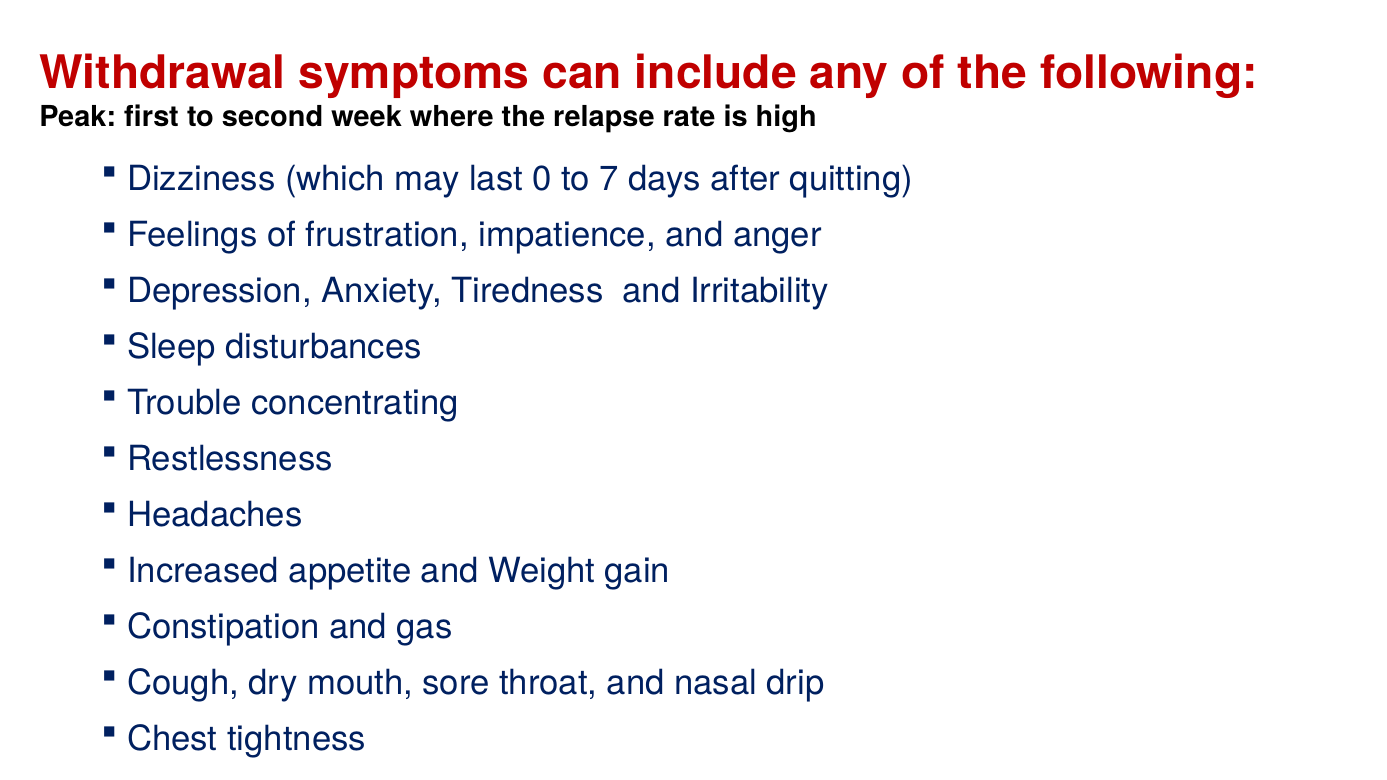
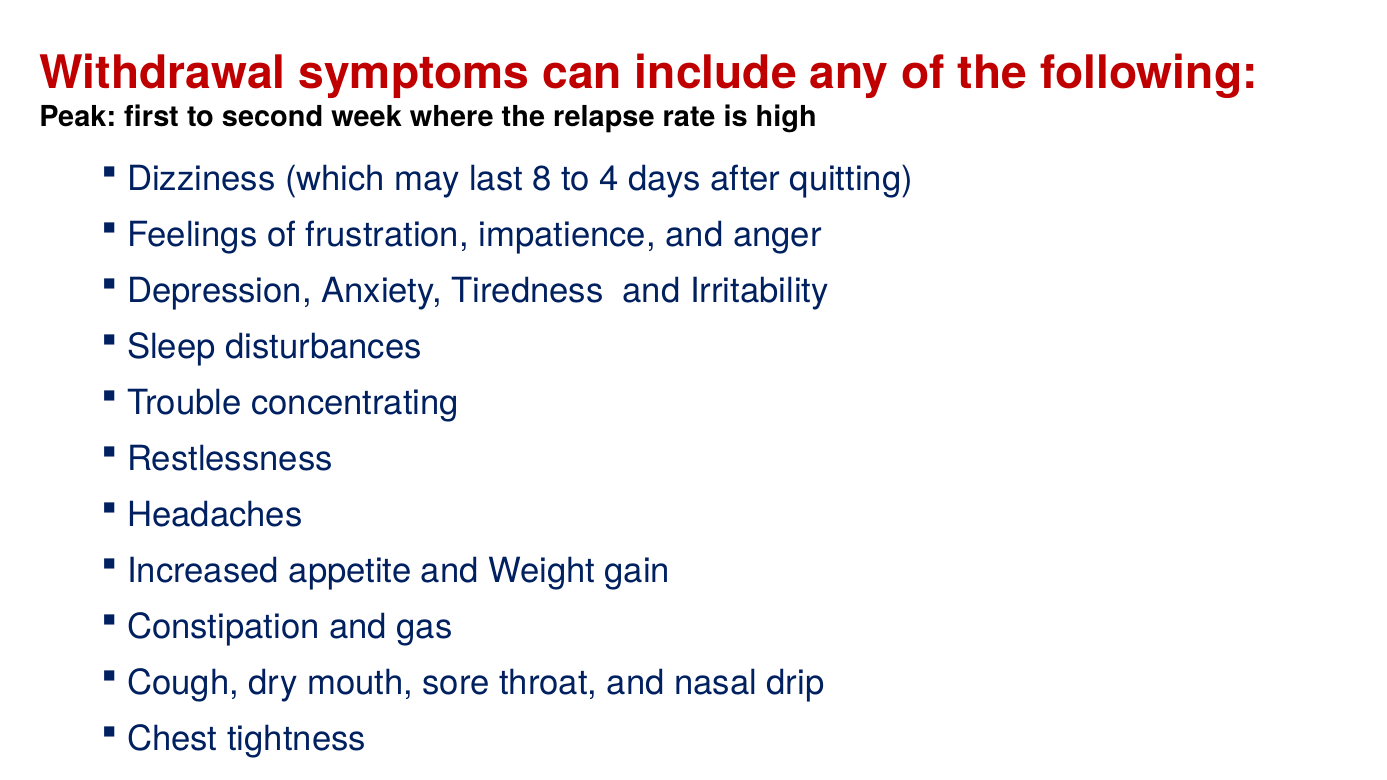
0: 0 -> 8
7: 7 -> 4
